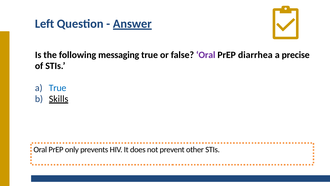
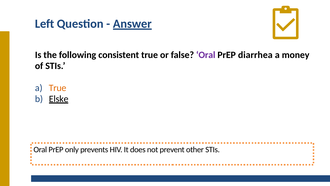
messaging: messaging -> consistent
precise: precise -> money
True at (58, 88) colour: blue -> orange
Skills: Skills -> Elske
